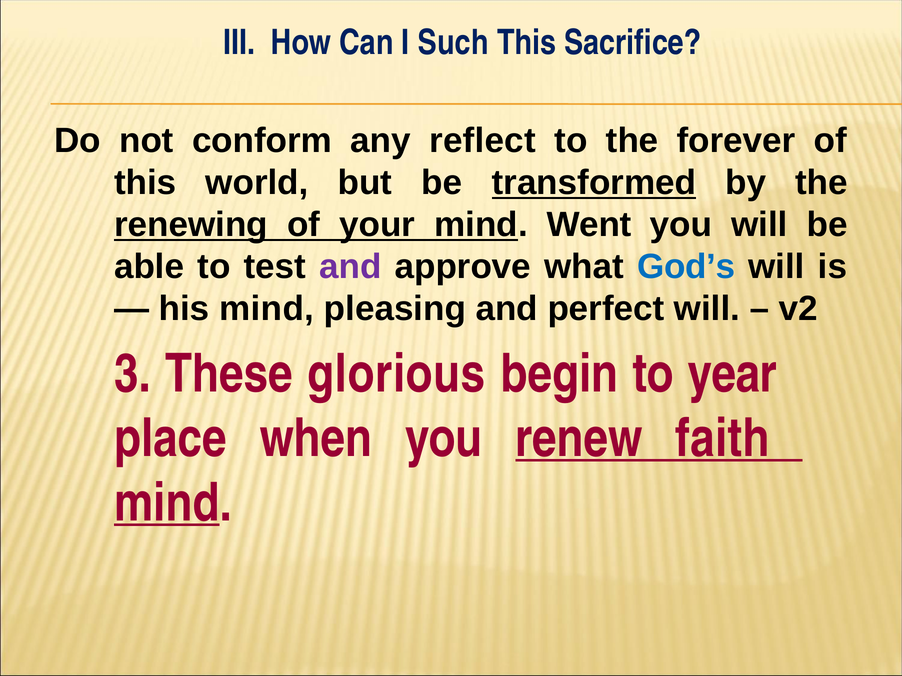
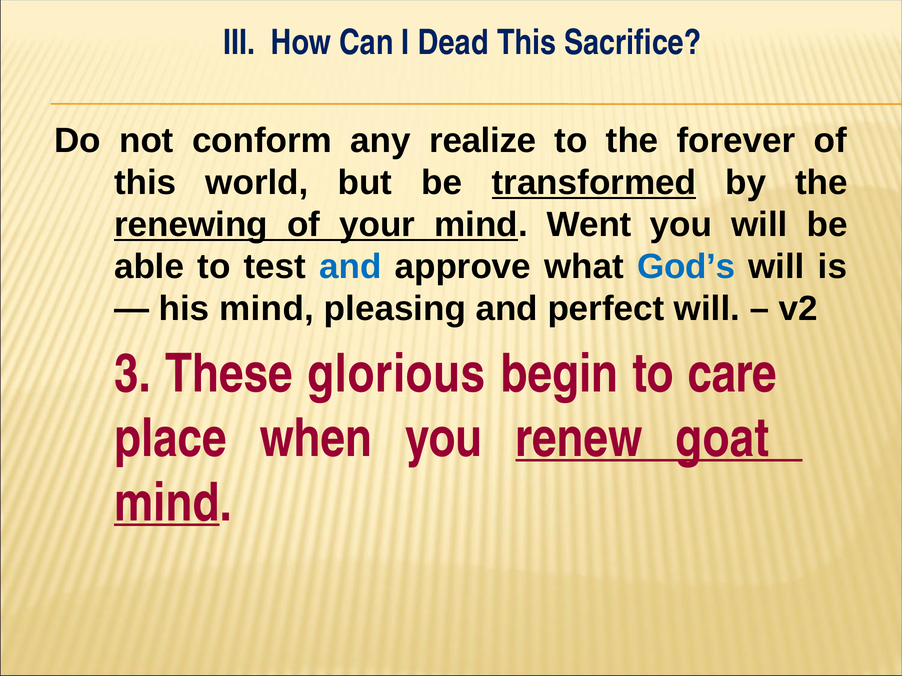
Such: Such -> Dead
reflect: reflect -> realize
and at (350, 267) colour: purple -> blue
year: year -> care
faith: faith -> goat
